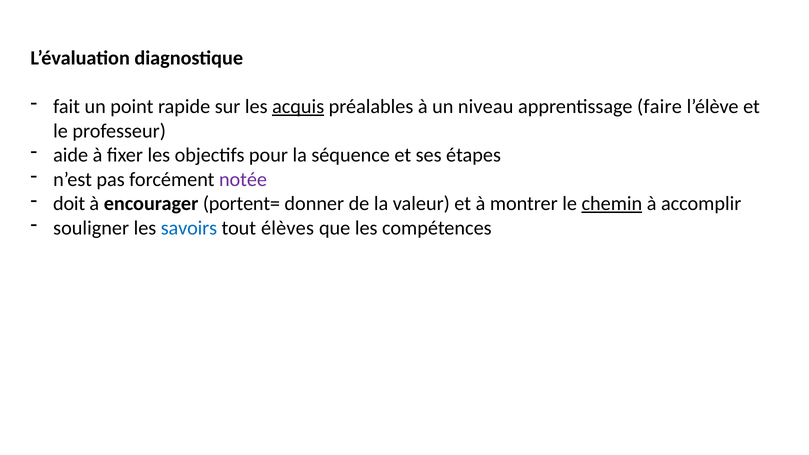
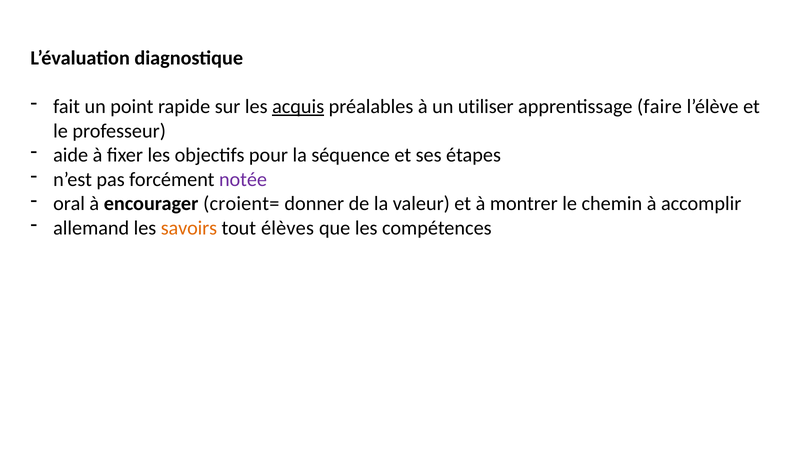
niveau: niveau -> utiliser
doit: doit -> oral
portent=: portent= -> croient=
chemin underline: present -> none
souligner: souligner -> allemand
savoirs colour: blue -> orange
